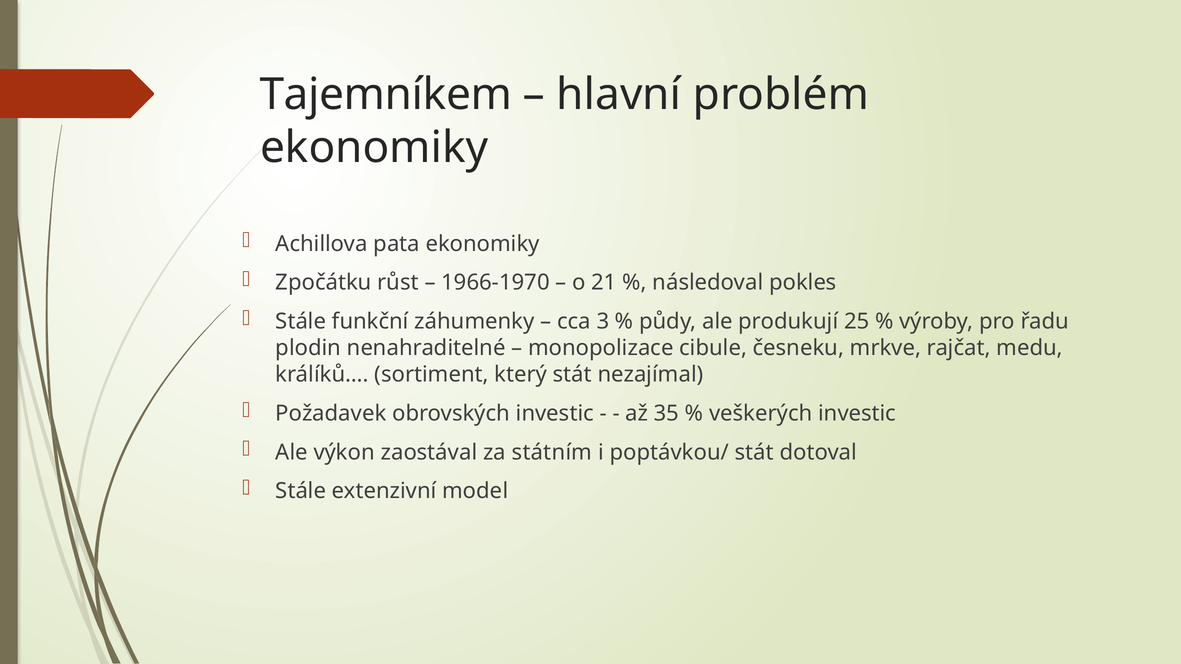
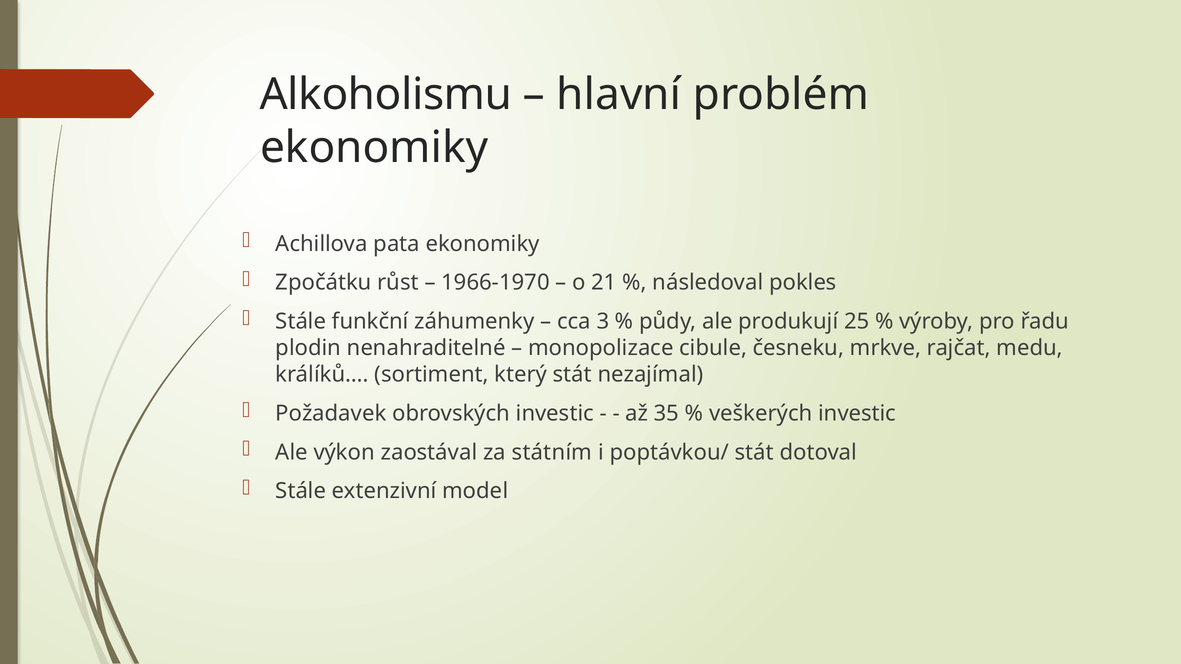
Tajemníkem: Tajemníkem -> Alkoholismu
